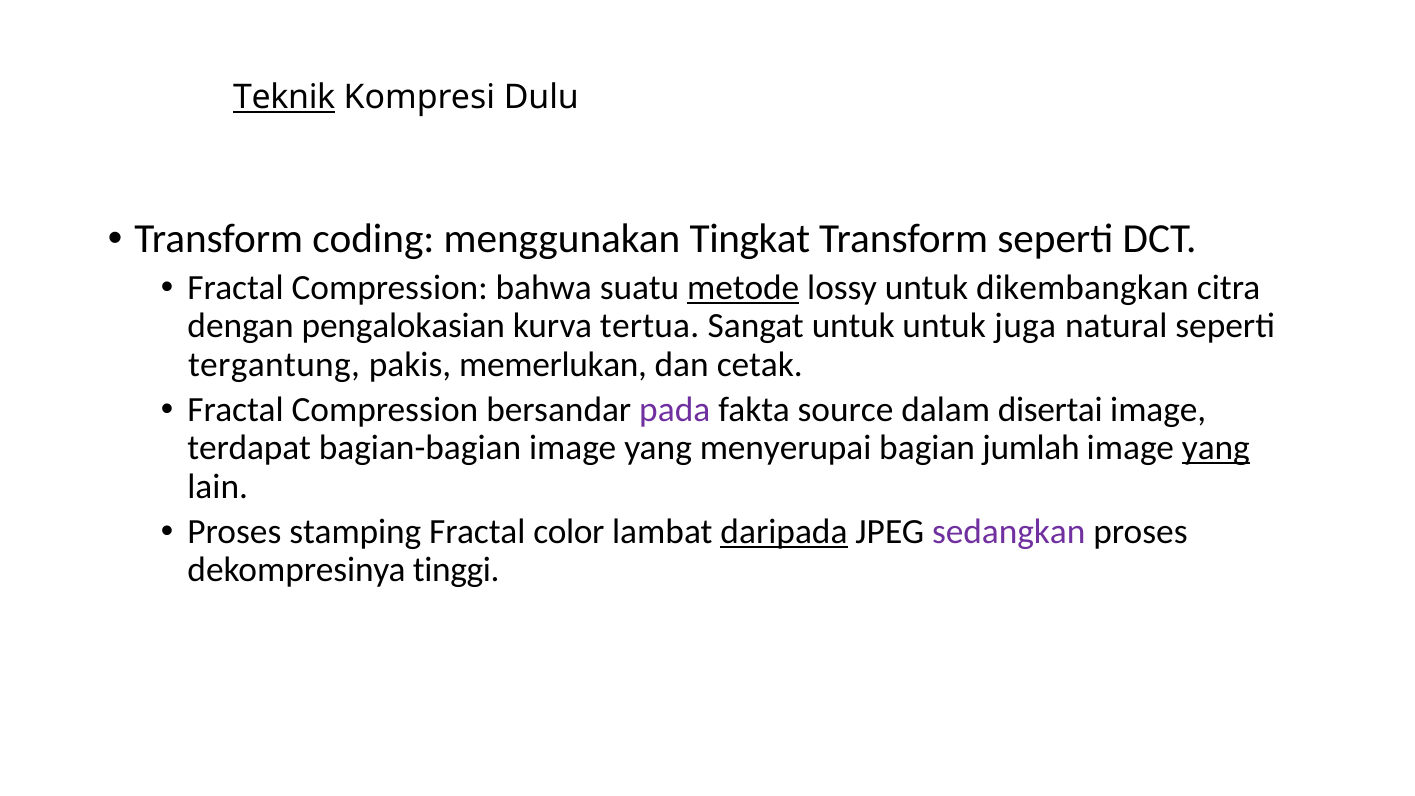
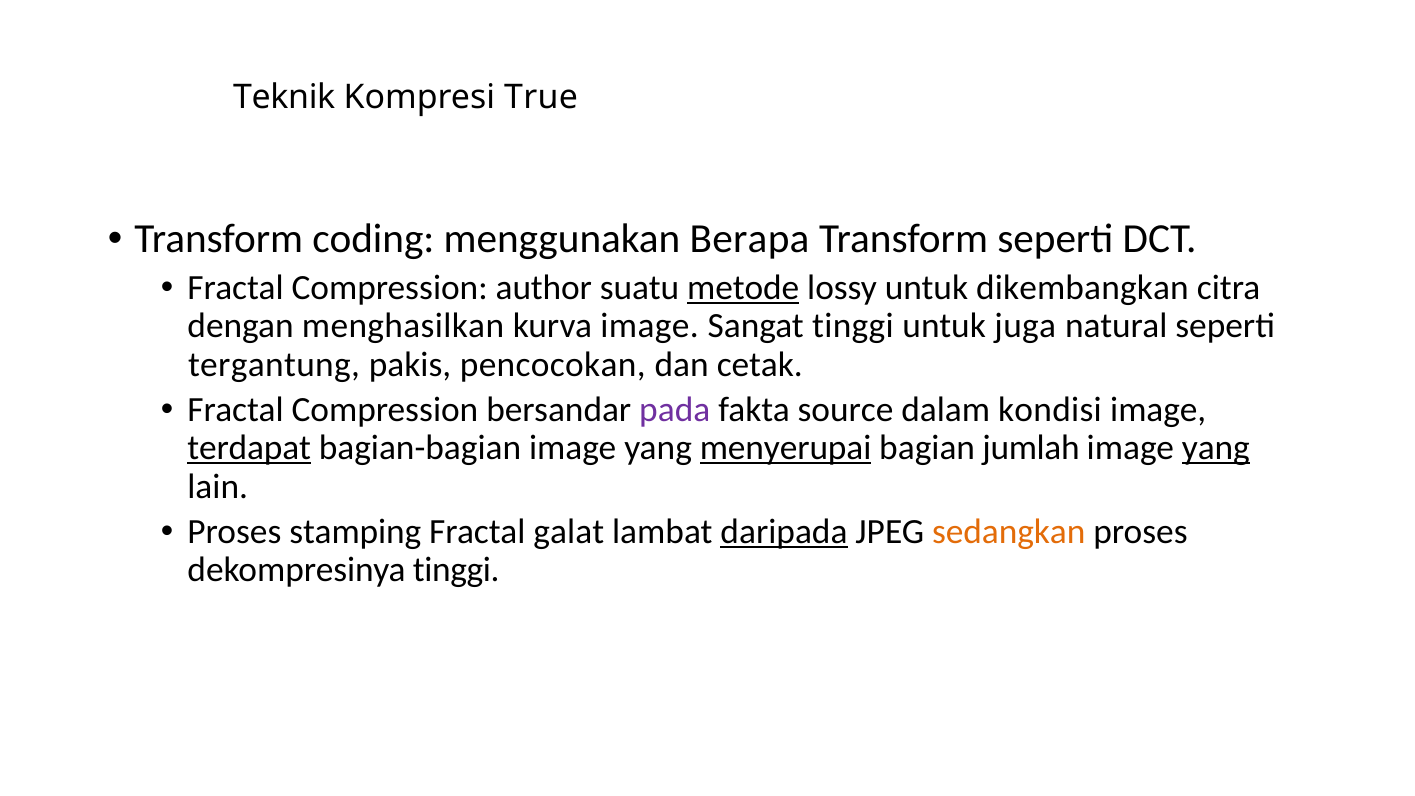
Teknik underline: present -> none
Dulu: Dulu -> True
Tingkat: Tingkat -> Berapa
bahwa: bahwa -> author
pengalokasian: pengalokasian -> menghasilkan
kurva tertua: tertua -> image
Sangat untuk: untuk -> tinggi
memerlukan: memerlukan -> pencocokan
disertai: disertai -> kondisi
terdapat underline: none -> present
menyerupai underline: none -> present
color: color -> galat
sedangkan colour: purple -> orange
